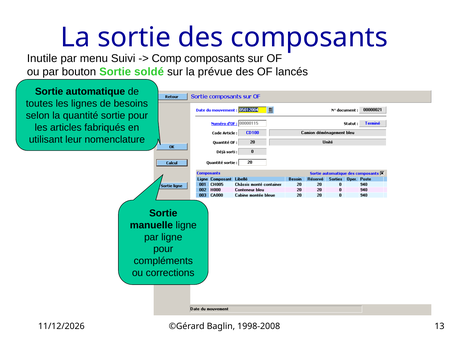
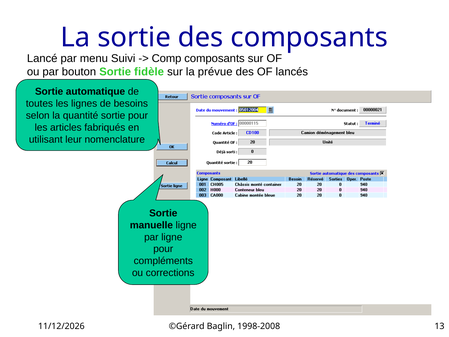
Inutile: Inutile -> Lancé
soldé: soldé -> fidèle
